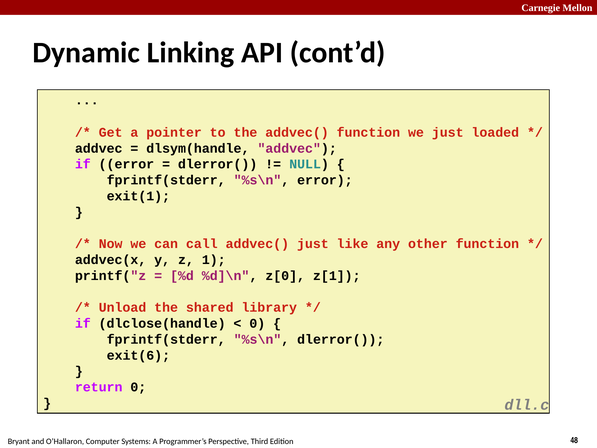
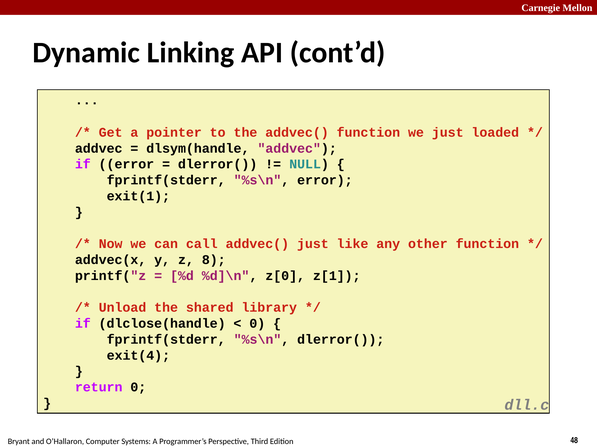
1: 1 -> 8
exit(6: exit(6 -> exit(4
